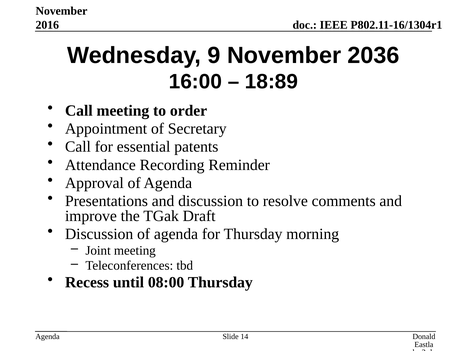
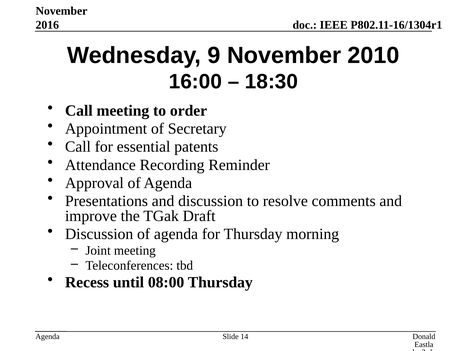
2036: 2036 -> 2010
18:89: 18:89 -> 18:30
